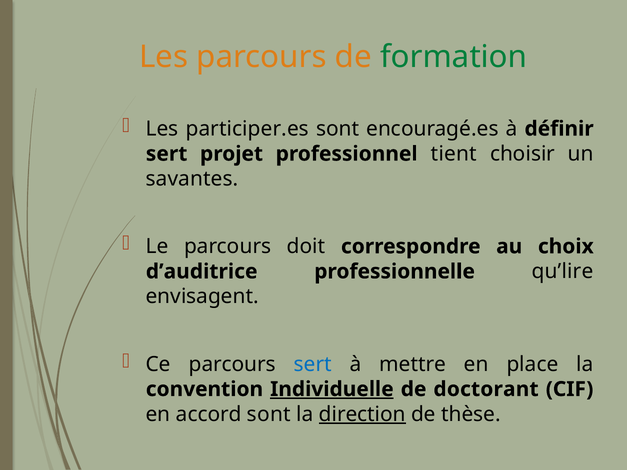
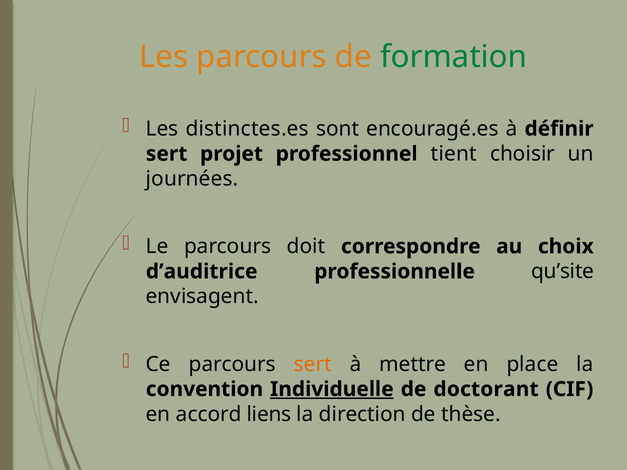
participer.es: participer.es -> distinctes.es
savantes: savantes -> journées
qu’lire: qu’lire -> qu’site
sert at (313, 364) colour: blue -> orange
accord sont: sont -> liens
direction underline: present -> none
